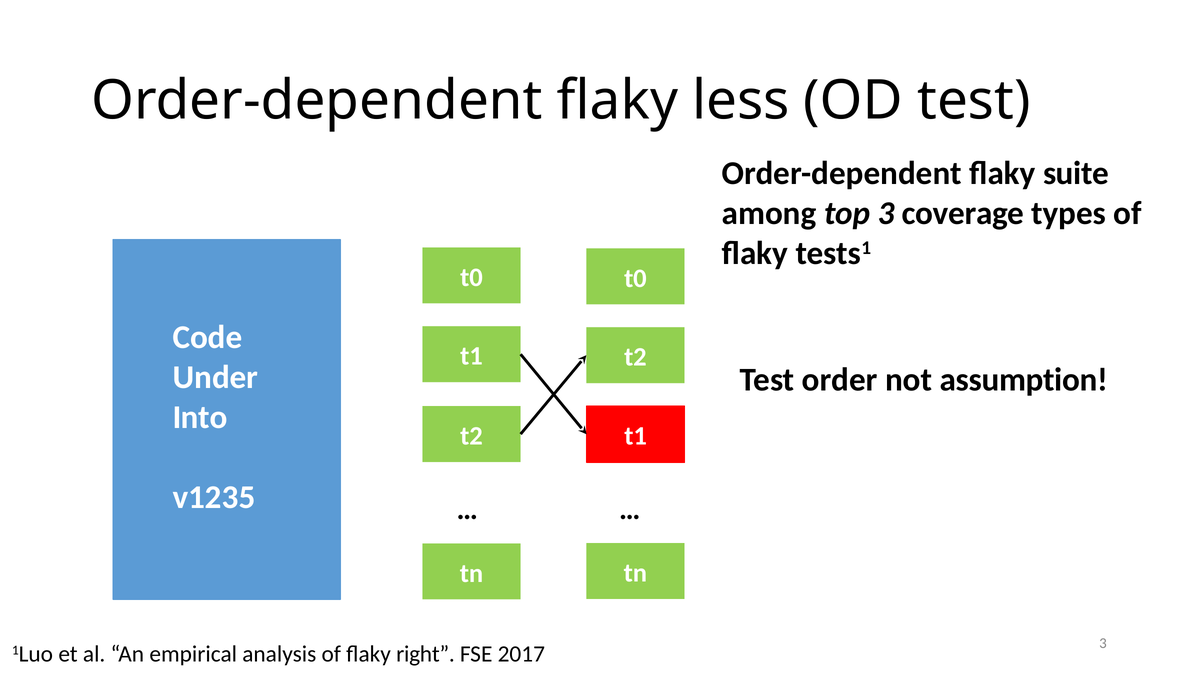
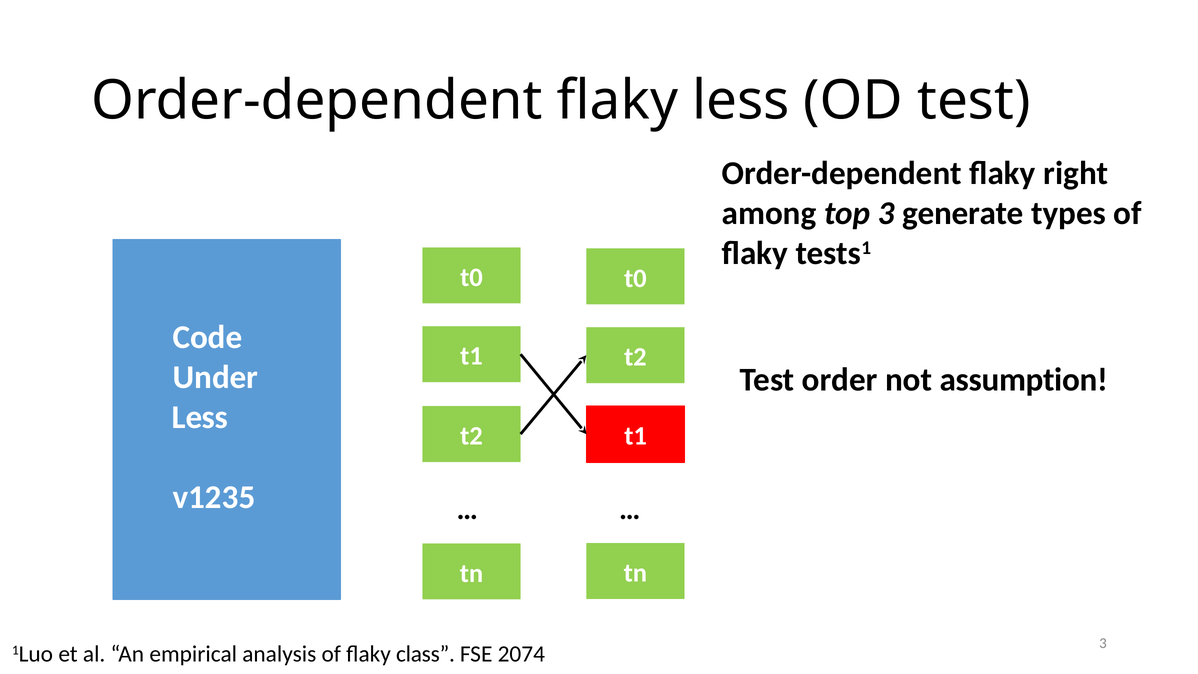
suite: suite -> right
coverage: coverage -> generate
Into at (200, 417): Into -> Less
right: right -> class
2017: 2017 -> 2074
